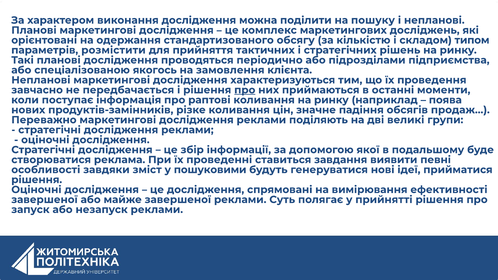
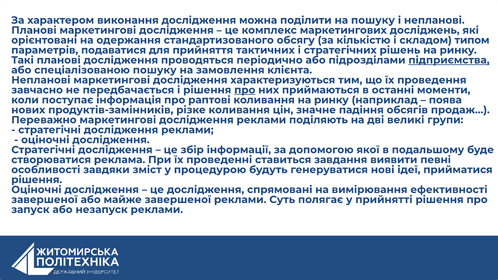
розмістити: розмістити -> подаватися
підприємства underline: none -> present
спеціалізованою якогось: якогось -> пошуку
пошуковими: пошуковими -> процедурою
